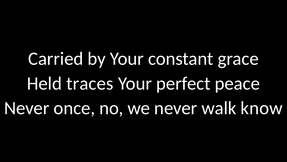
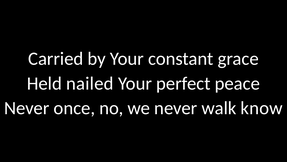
traces: traces -> nailed
